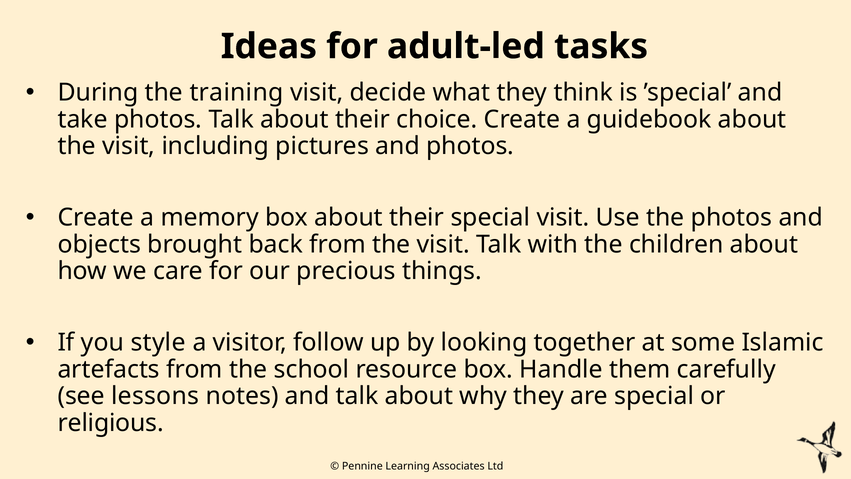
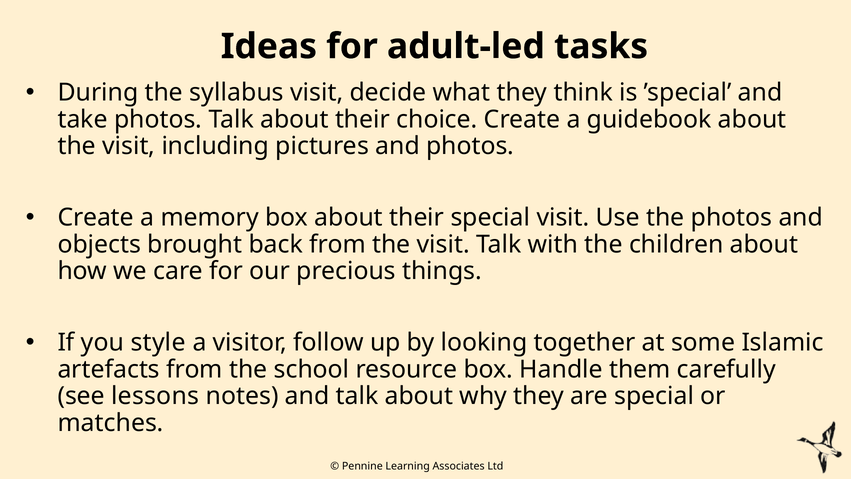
training: training -> syllabus
religious: religious -> matches
